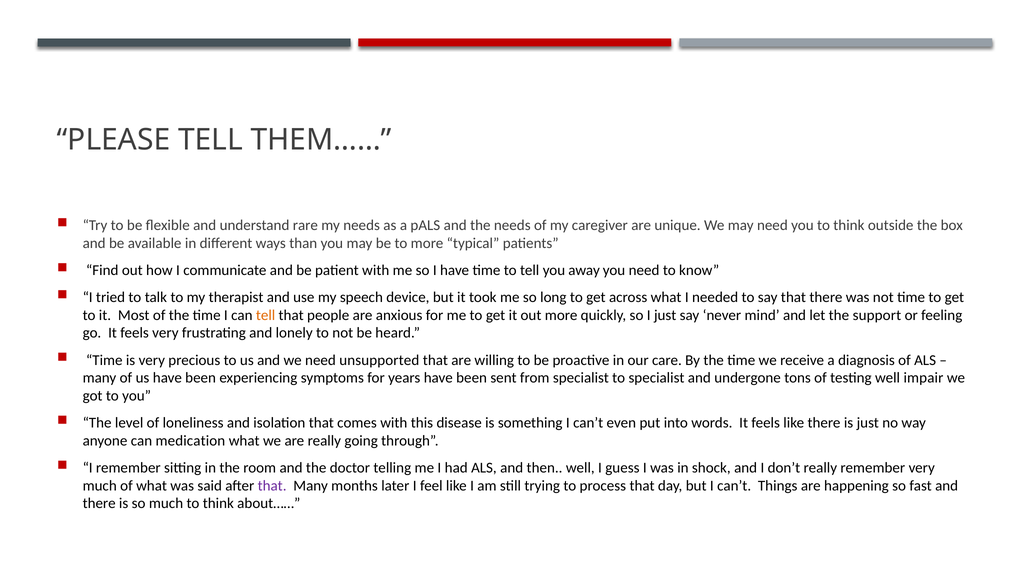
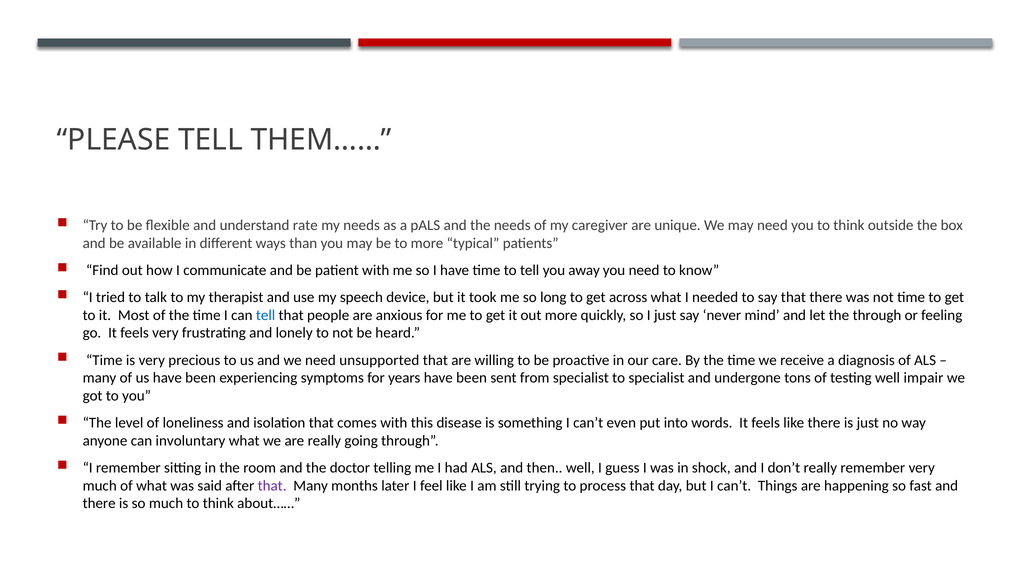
rare: rare -> rate
tell at (266, 315) colour: orange -> blue
the support: support -> through
medication: medication -> involuntary
